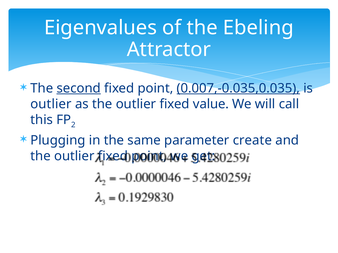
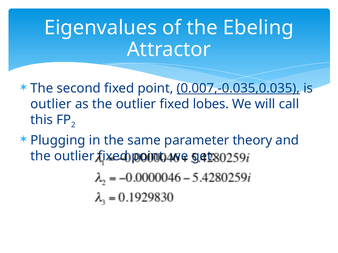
second underline: present -> none
value: value -> lobes
create: create -> theory
